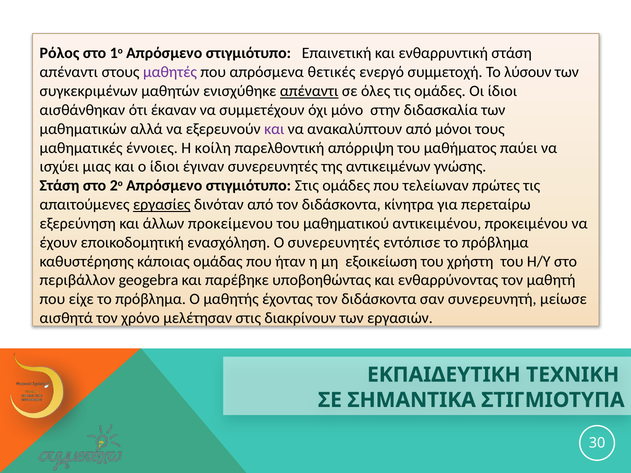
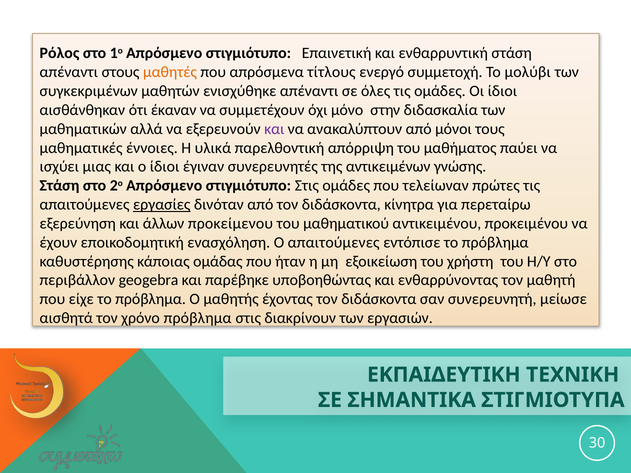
μαθητές colour: purple -> orange
θετικές: θετικές -> τίτλους
λύσουν: λύσουν -> μολύβι
απέναντι at (309, 91) underline: present -> none
κοίλη: κοίλη -> υλικά
Ο συνερευνητές: συνερευνητές -> απαιτούμενες
χρόνο μελέτησαν: μελέτησαν -> πρόβλημα
